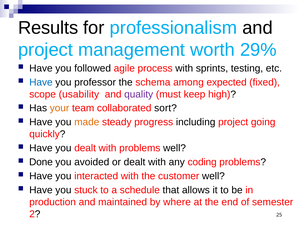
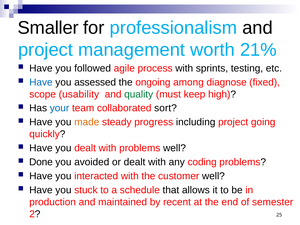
Results: Results -> Smaller
29%: 29% -> 21%
professor: professor -> assessed
schema: schema -> ongoing
expected: expected -> diagnose
quality colour: purple -> green
your colour: orange -> blue
where: where -> recent
